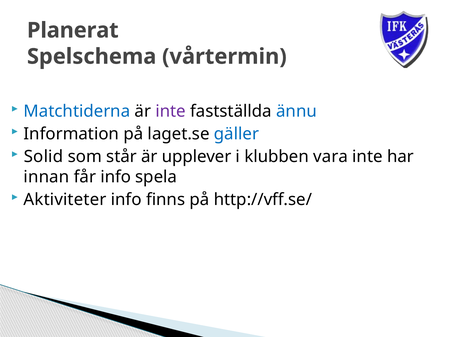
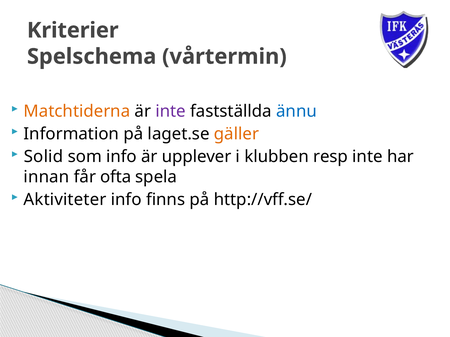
Planerat: Planerat -> Kriterier
Matchtiderna colour: blue -> orange
gäller colour: blue -> orange
som står: står -> info
vara: vara -> resp
får info: info -> ofta
